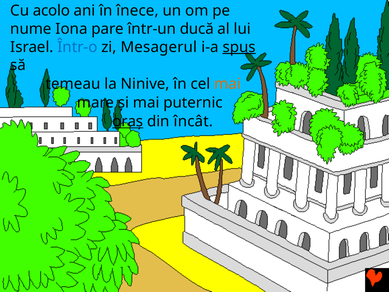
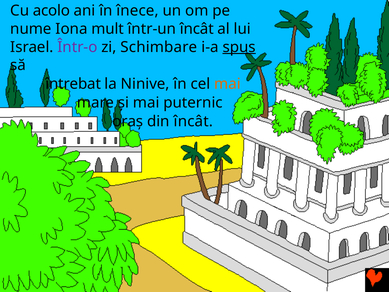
pare: pare -> mult
într-un ducă: ducă -> încât
Într-o colour: blue -> purple
Mesagerul: Mesagerul -> Schimbare
temeau: temeau -> întrebat
oraș underline: present -> none
